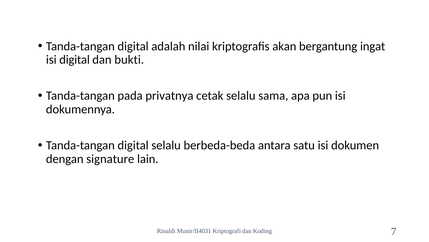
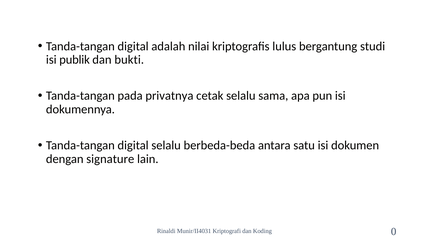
akan: akan -> lulus
ingat: ingat -> studi
isi digital: digital -> publik
7: 7 -> 0
